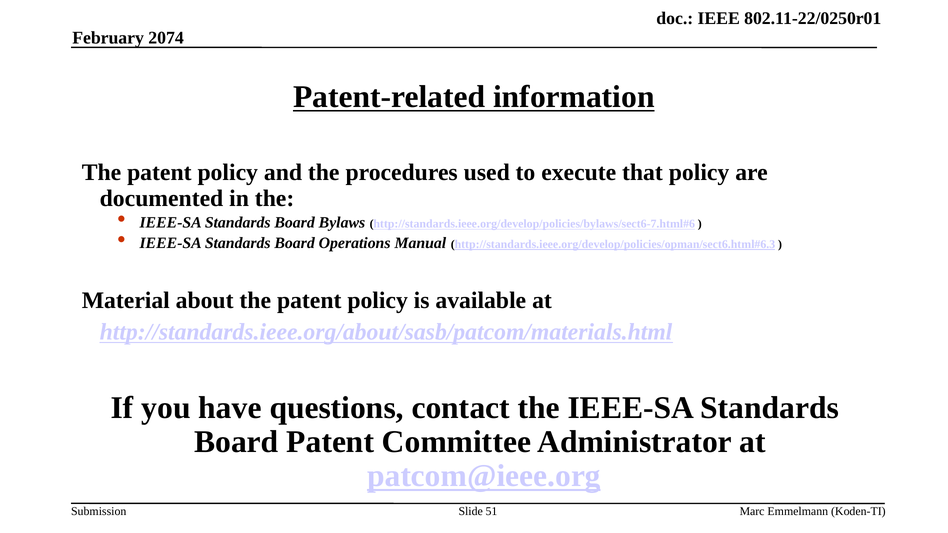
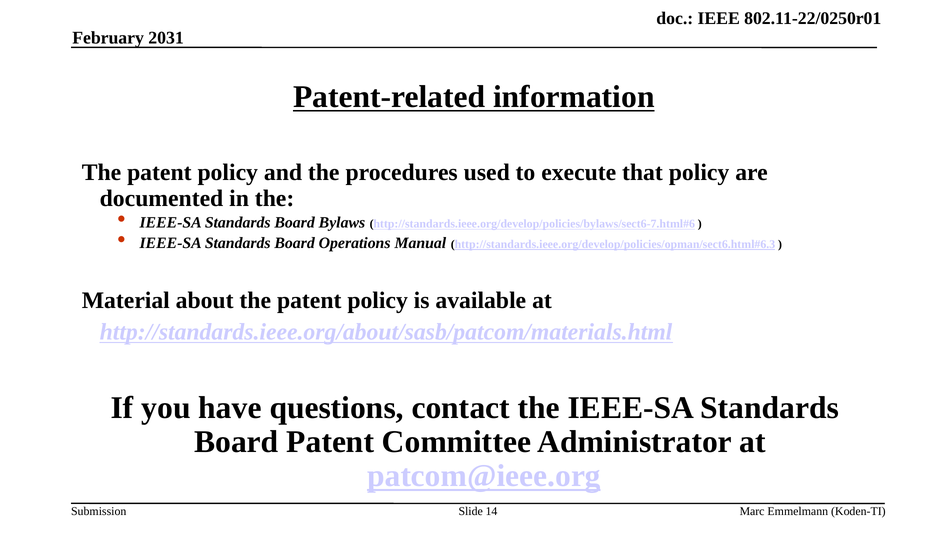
2074: 2074 -> 2031
51: 51 -> 14
